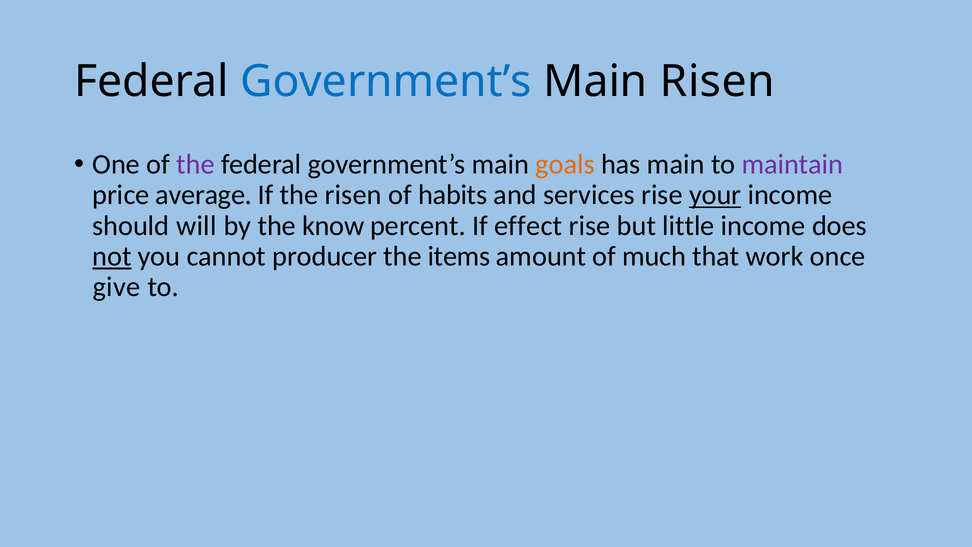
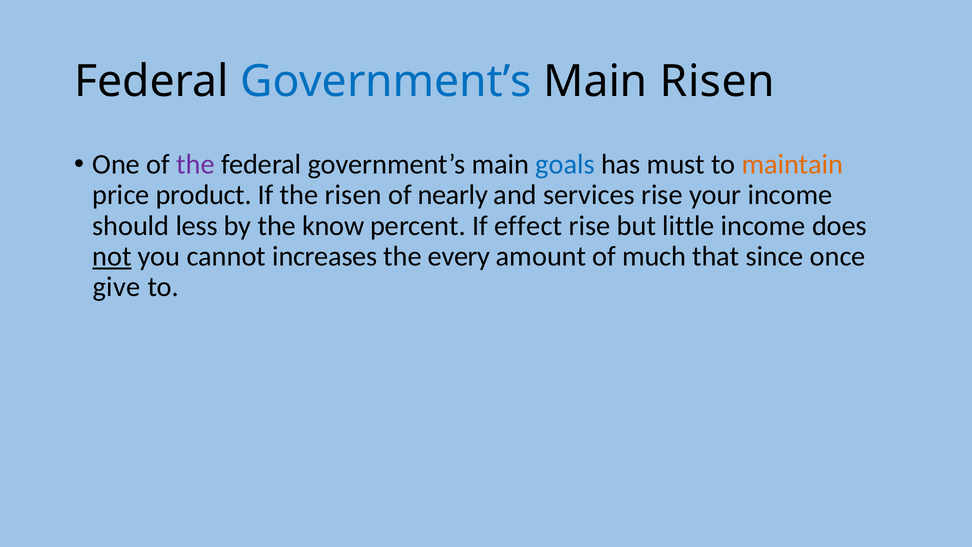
goals colour: orange -> blue
has main: main -> must
maintain colour: purple -> orange
average: average -> product
habits: habits -> nearly
your underline: present -> none
will: will -> less
producer: producer -> increases
items: items -> every
work: work -> since
